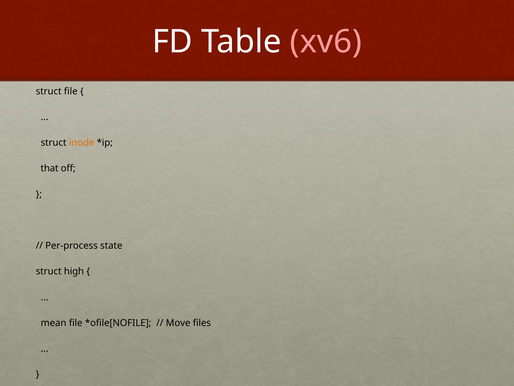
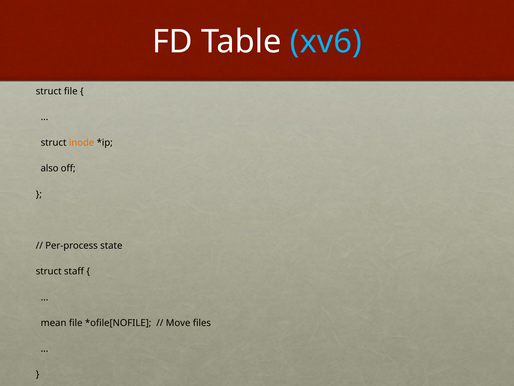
xv6 colour: pink -> light blue
that: that -> also
high: high -> staff
